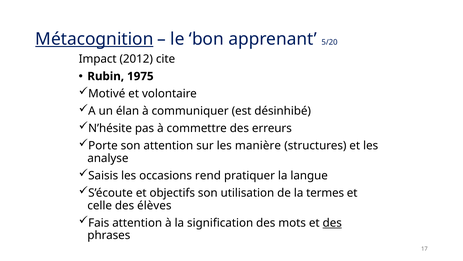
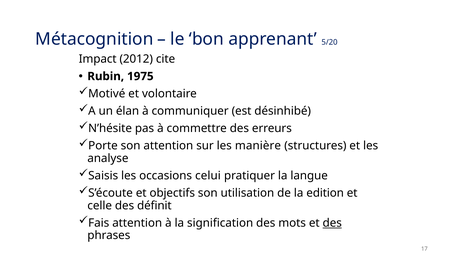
Métacognition underline: present -> none
rend: rend -> celui
termes: termes -> edition
élèves: élèves -> définit
